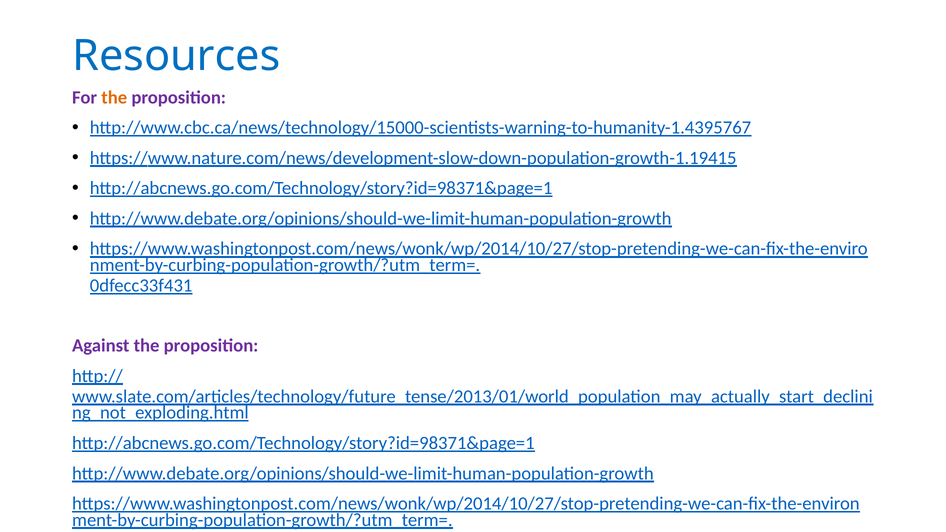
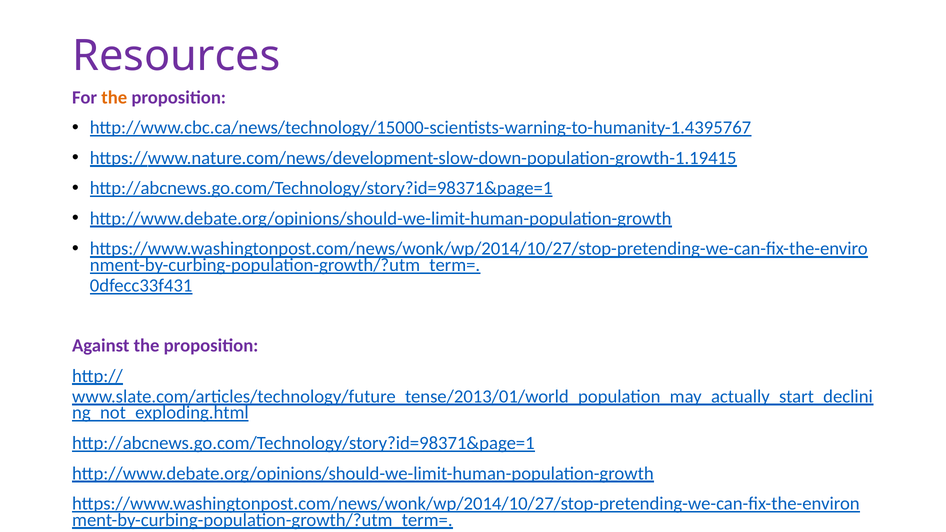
Resources colour: blue -> purple
